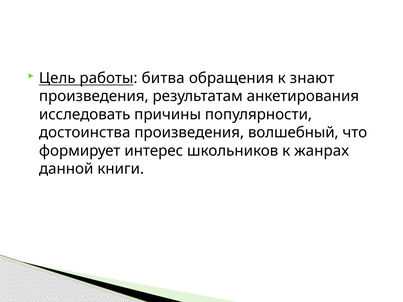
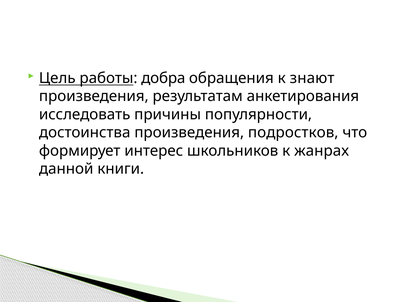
битва: битва -> добра
волшебный: волшебный -> подростков
